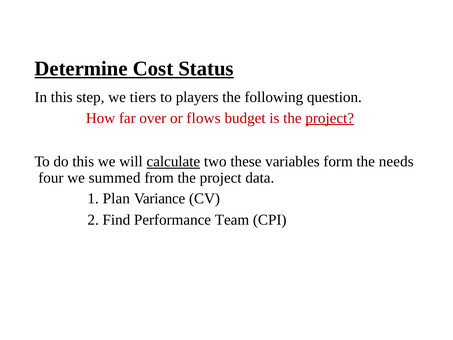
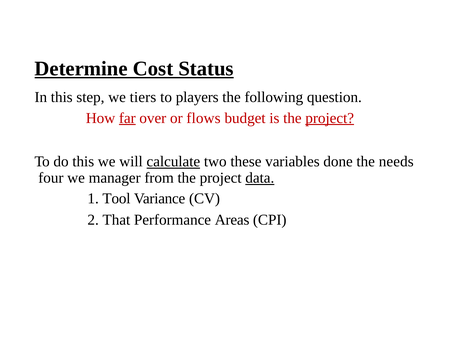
far underline: none -> present
form: form -> done
summed: summed -> manager
data underline: none -> present
Plan: Plan -> Tool
Find: Find -> That
Team: Team -> Areas
